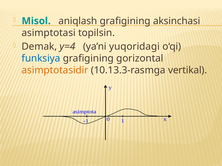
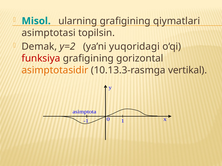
aniqlash: aniqlash -> ularning
aksinchasi: aksinchasi -> qiymatlari
y=4: y=4 -> y=2
funksiya colour: blue -> red
